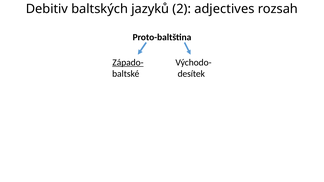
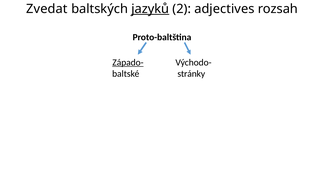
Debitiv: Debitiv -> Zvedat
jazyků underline: none -> present
desítek: desítek -> stránky
